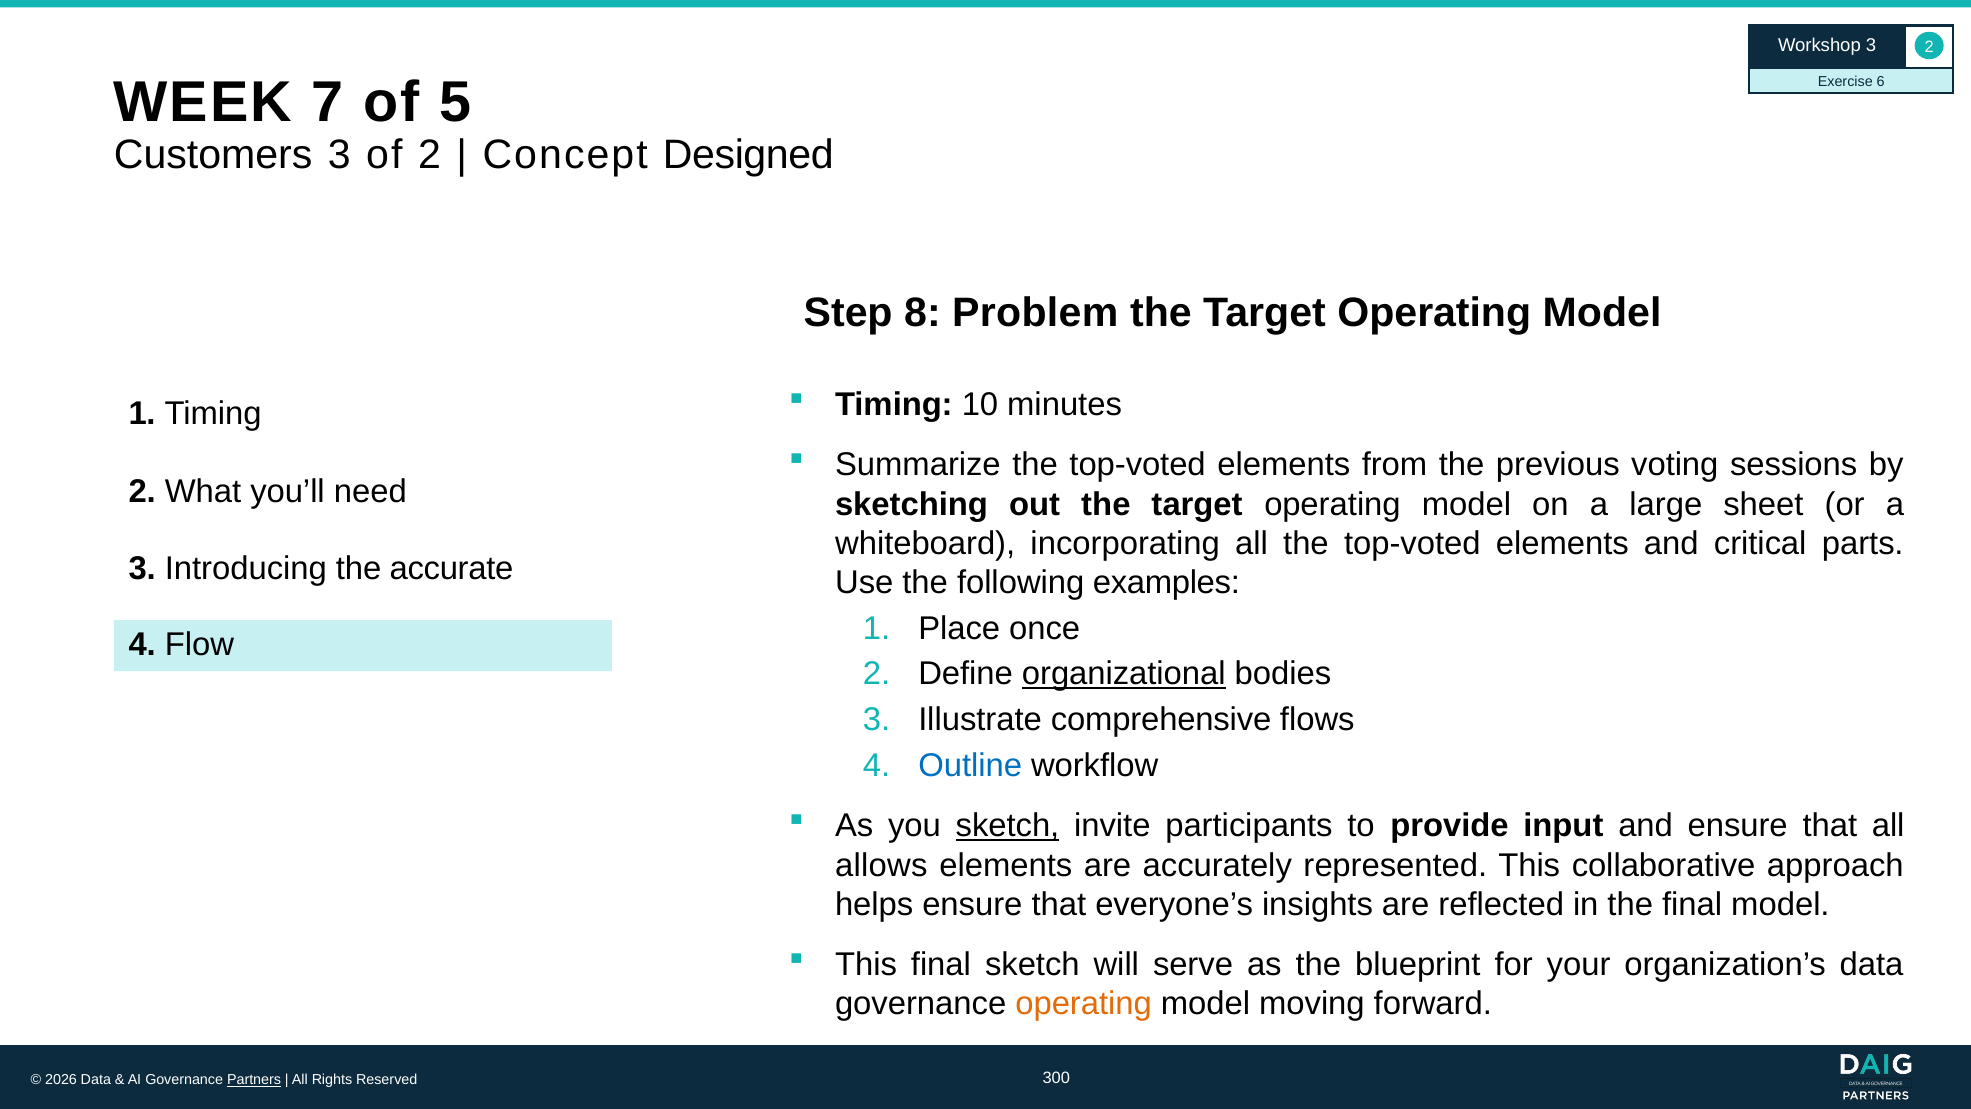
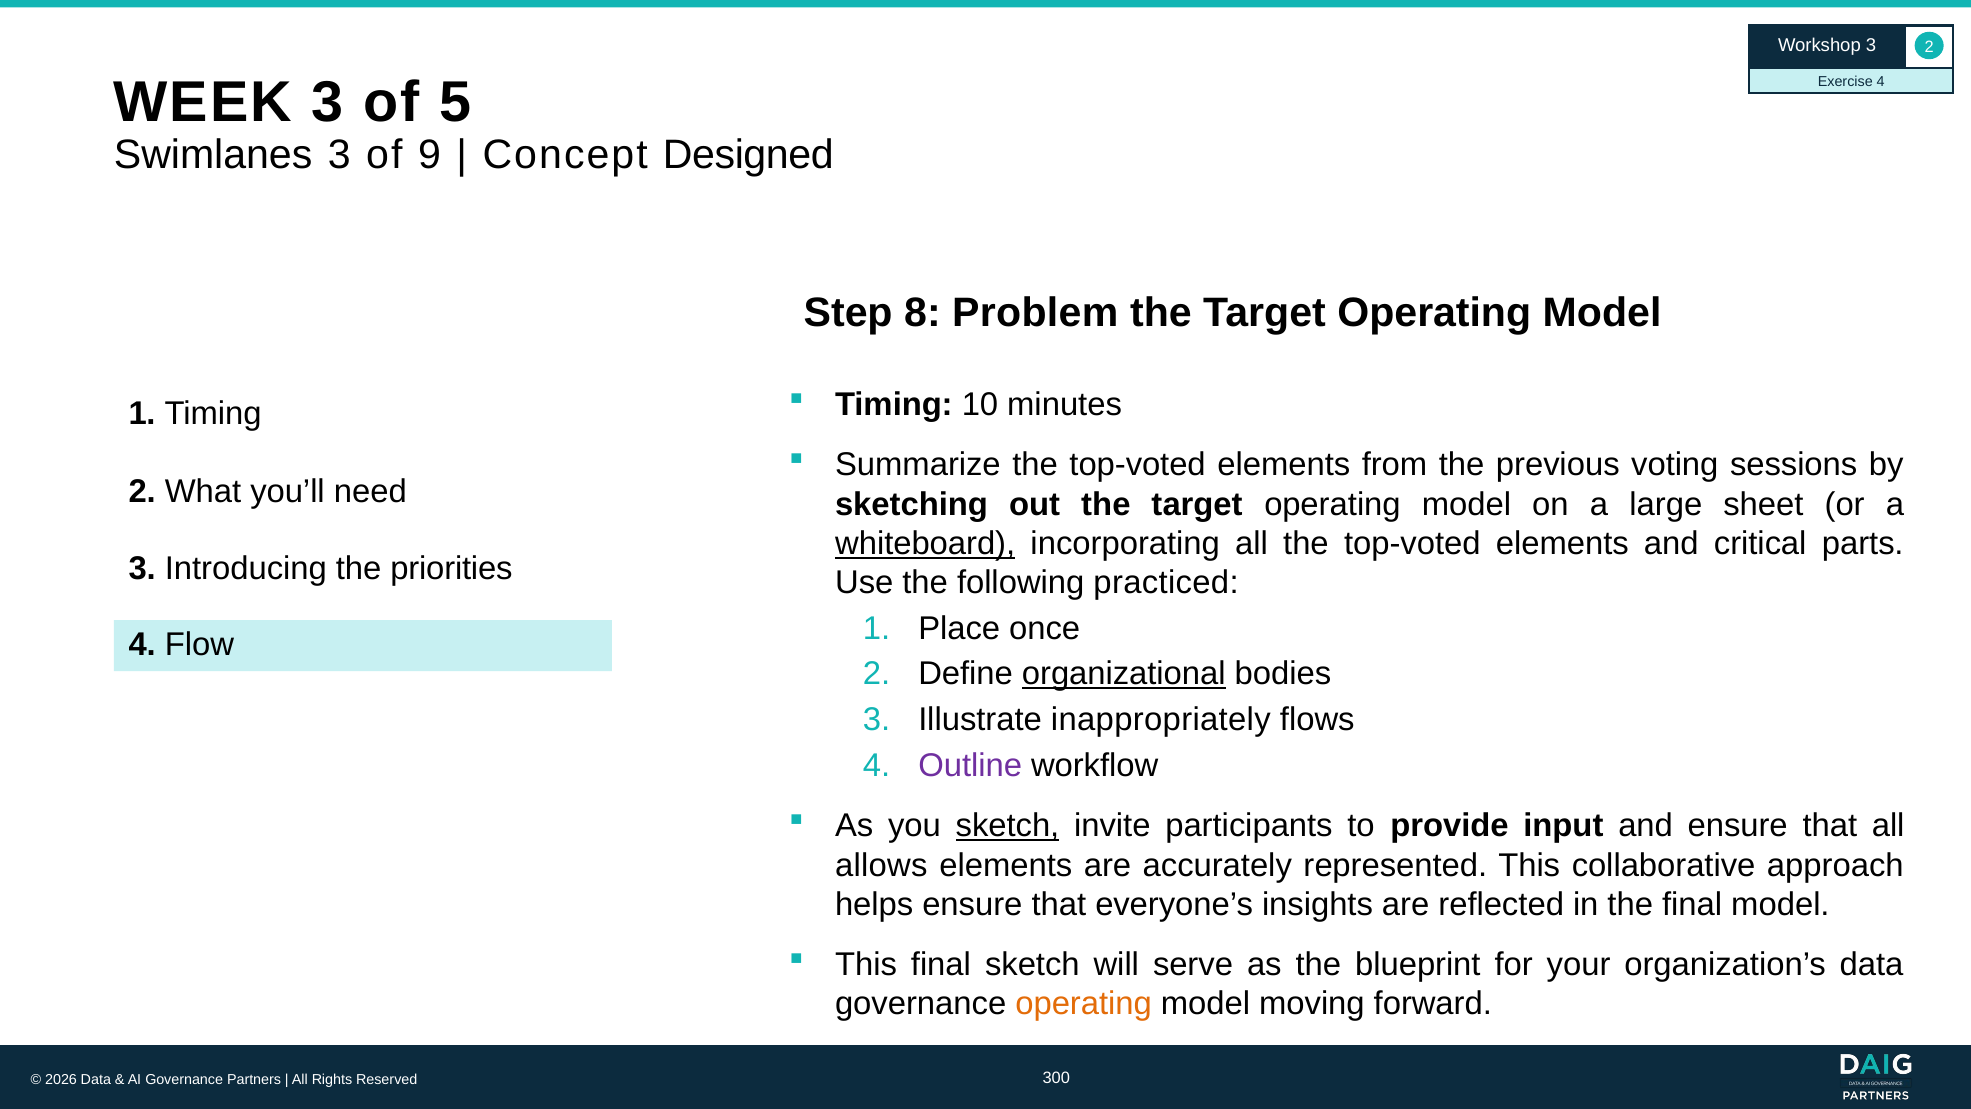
Exercise 6: 6 -> 4
WEEK 7: 7 -> 3
Customers: Customers -> Swimlanes
of 2: 2 -> 9
whiteboard underline: none -> present
accurate: accurate -> priorities
examples: examples -> practiced
comprehensive: comprehensive -> inappropriately
Outline colour: blue -> purple
Partners underline: present -> none
